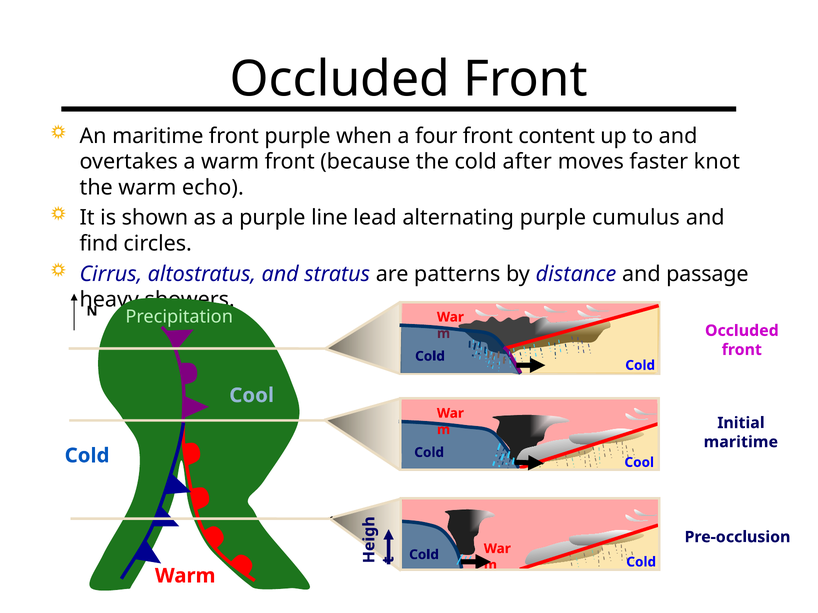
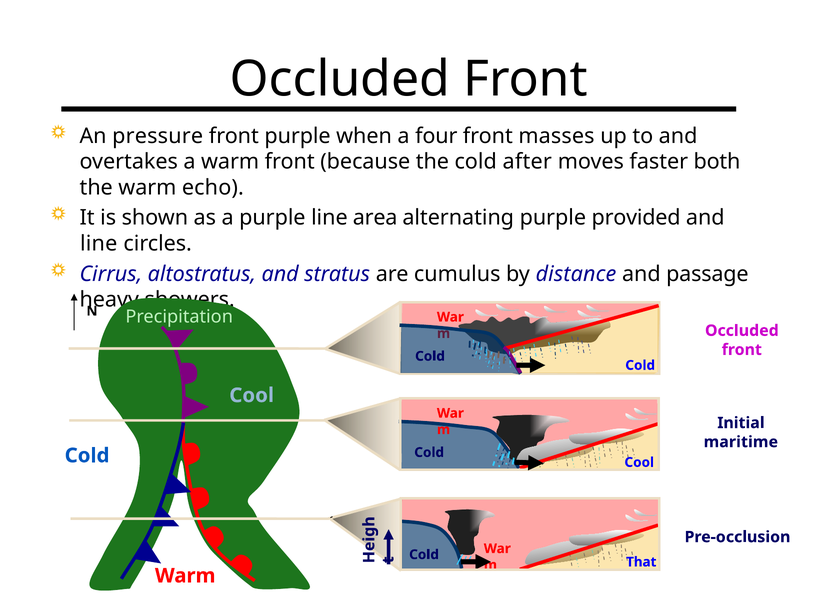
An maritime: maritime -> pressure
content: content -> masses
knot: knot -> both
lead: lead -> area
cumulus: cumulus -> provided
find at (99, 244): find -> line
patterns: patterns -> cumulus
Cold at (641, 562): Cold -> That
